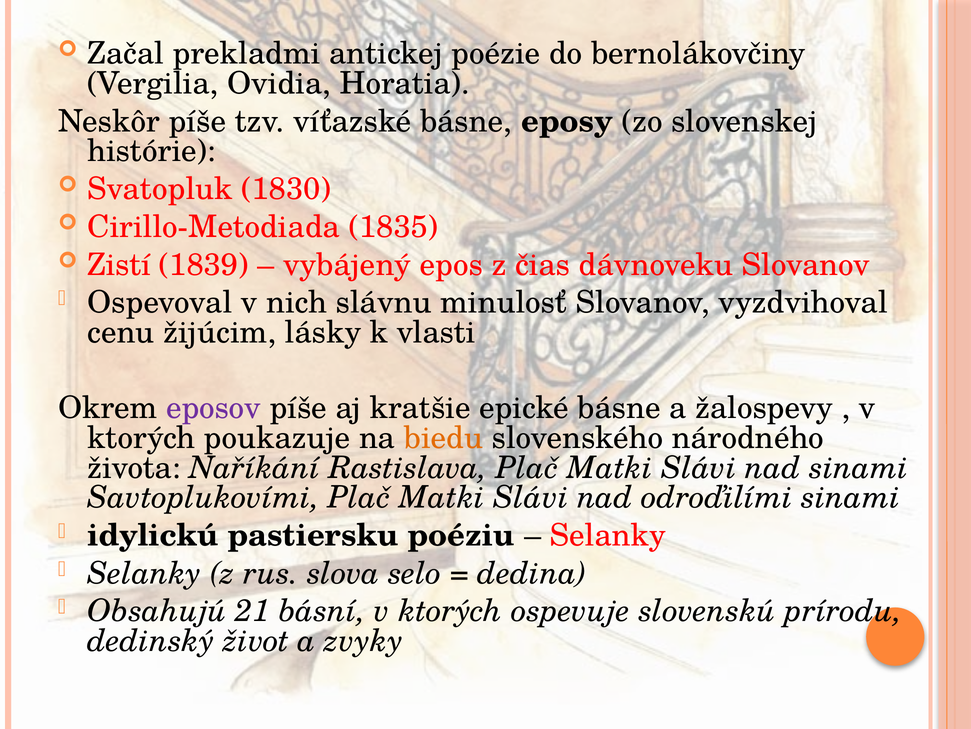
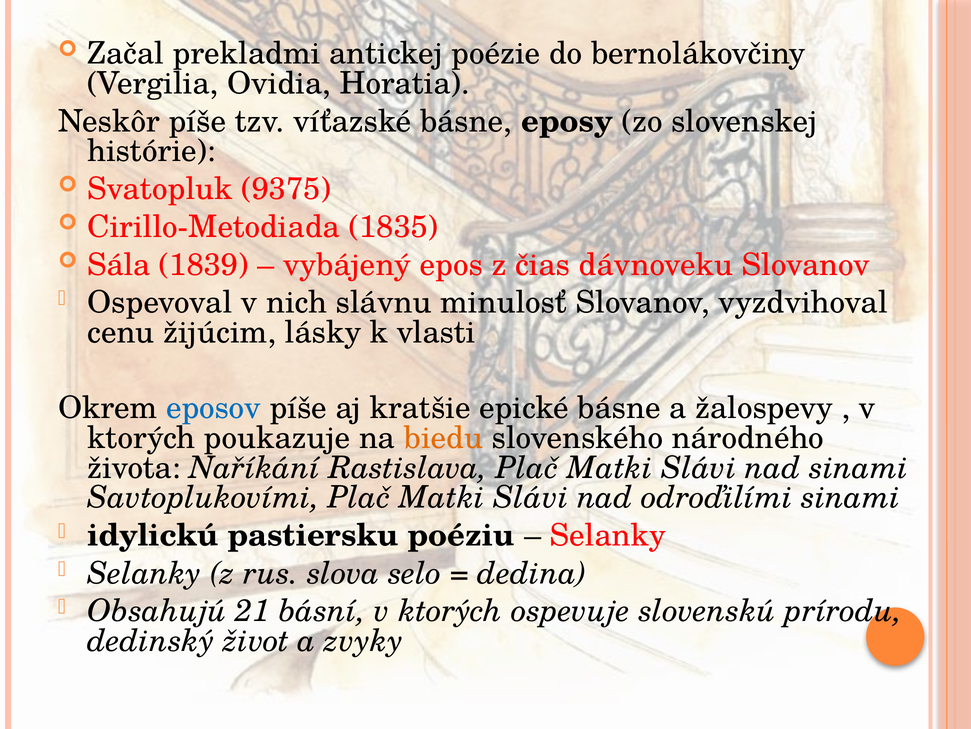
1830: 1830 -> 9375
Zistí: Zistí -> Sála
eposov colour: purple -> blue
